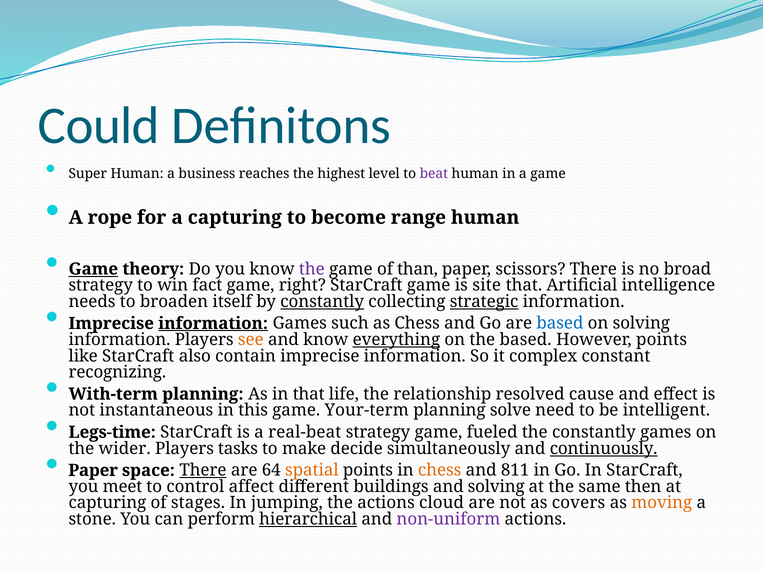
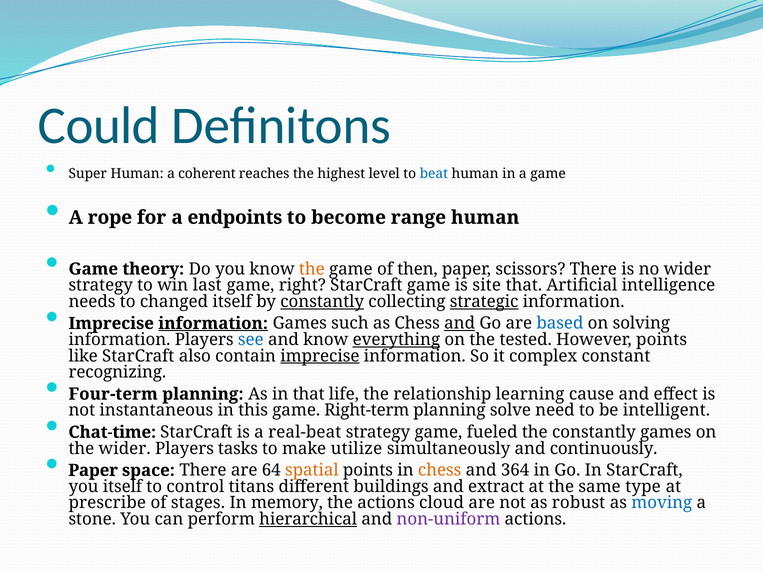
business: business -> coherent
beat colour: purple -> blue
a capturing: capturing -> endpoints
Game at (93, 269) underline: present -> none
the at (312, 269) colour: purple -> orange
than: than -> then
no broad: broad -> wider
fact: fact -> last
broaden: broaden -> changed
and at (460, 324) underline: none -> present
see colour: orange -> blue
the based: based -> tested
imprecise at (320, 356) underline: none -> present
With-term: With-term -> Four-term
resolved: resolved -> learning
Your-term: Your-term -> Right-term
Legs-time: Legs-time -> Chat-time
decide: decide -> utilize
continuously underline: present -> none
There at (203, 471) underline: present -> none
811: 811 -> 364
you meet: meet -> itself
affect: affect -> titans
and solving: solving -> extract
then: then -> type
capturing at (107, 503): capturing -> prescribe
jumping: jumping -> memory
covers: covers -> robust
moving colour: orange -> blue
